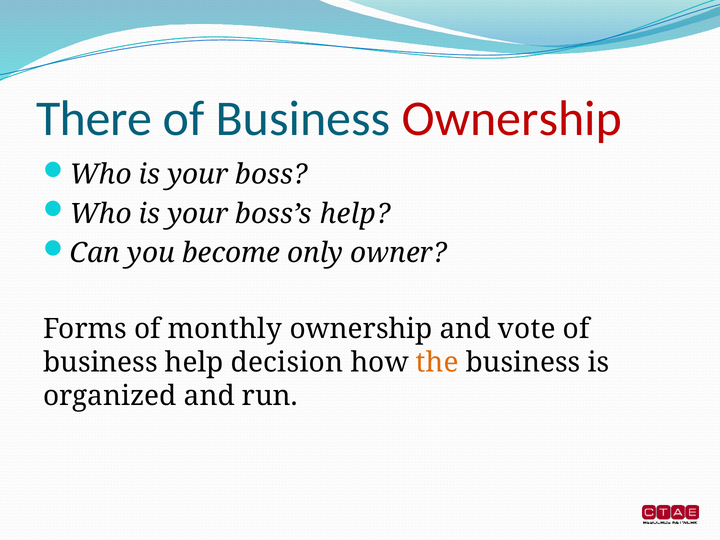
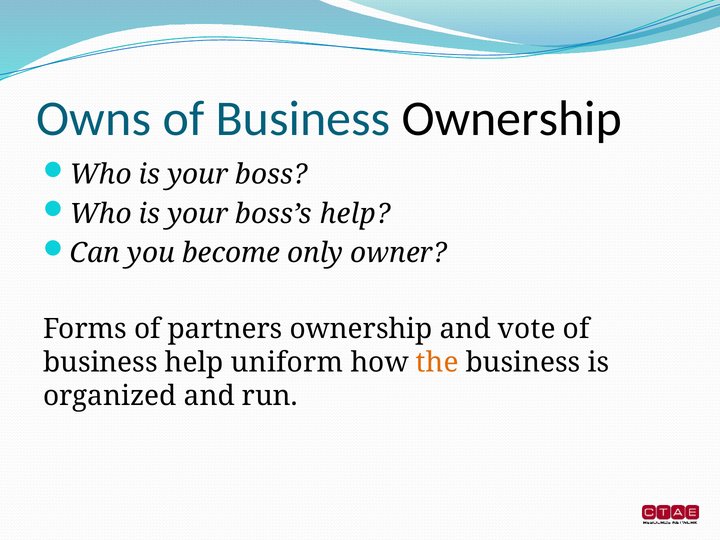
There: There -> Owns
Ownership at (512, 119) colour: red -> black
monthly: monthly -> partners
decision: decision -> uniform
